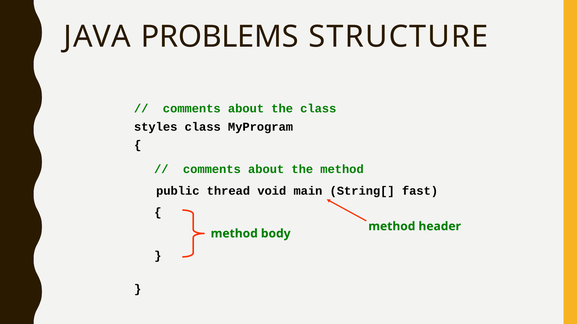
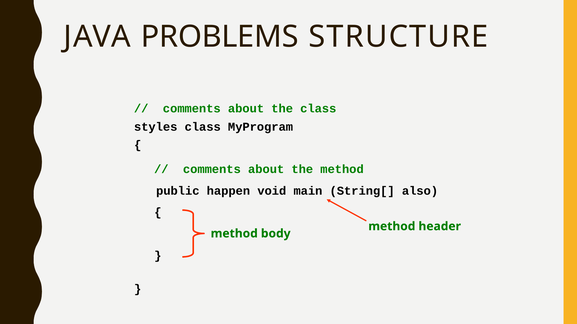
thread: thread -> happen
fast: fast -> also
